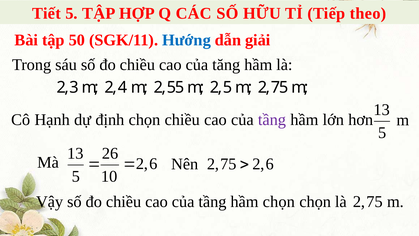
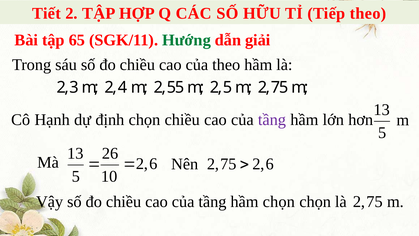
Tiết 5: 5 -> 2
50: 50 -> 65
Hướng colour: blue -> green
của tăng: tăng -> theo
